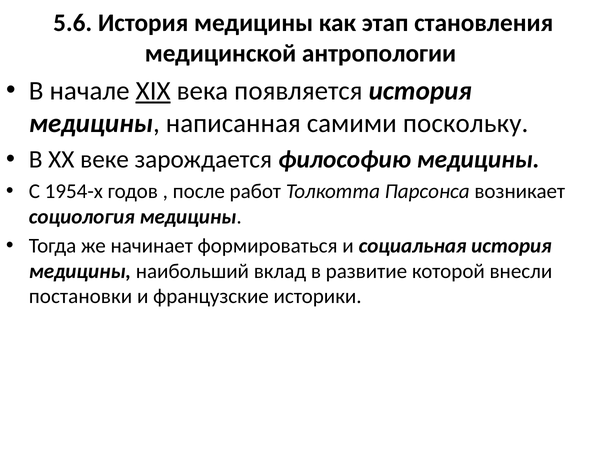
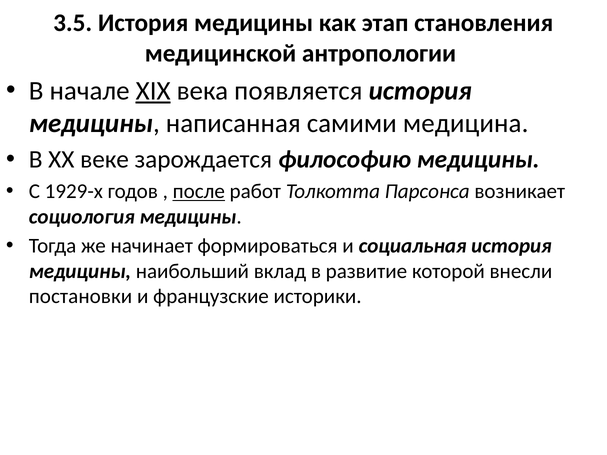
5.6: 5.6 -> 3.5
поскольку: поскольку -> медицина
1954-х: 1954-х -> 1929-х
после underline: none -> present
